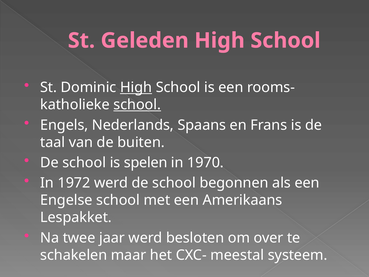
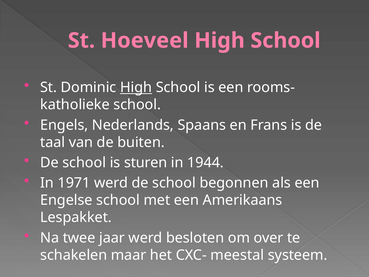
Geleden: Geleden -> Hoeveel
school at (137, 105) underline: present -> none
spelen: spelen -> sturen
1970: 1970 -> 1944
1972: 1972 -> 1971
